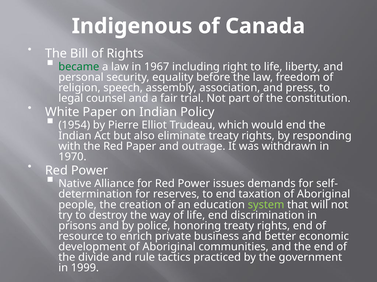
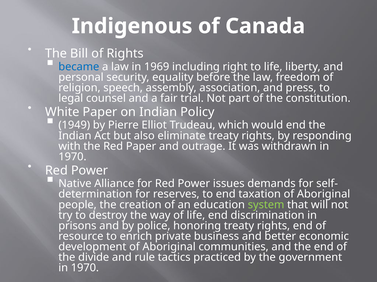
became colour: green -> blue
1967: 1967 -> 1969
1954: 1954 -> 1949
1999 at (85, 269): 1999 -> 1970
